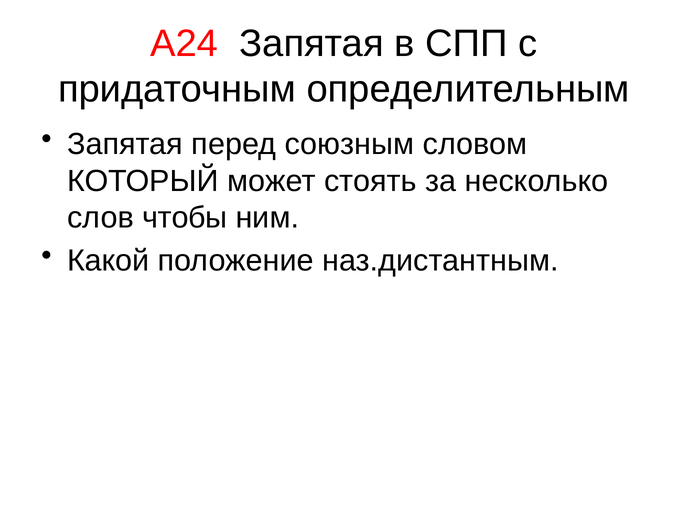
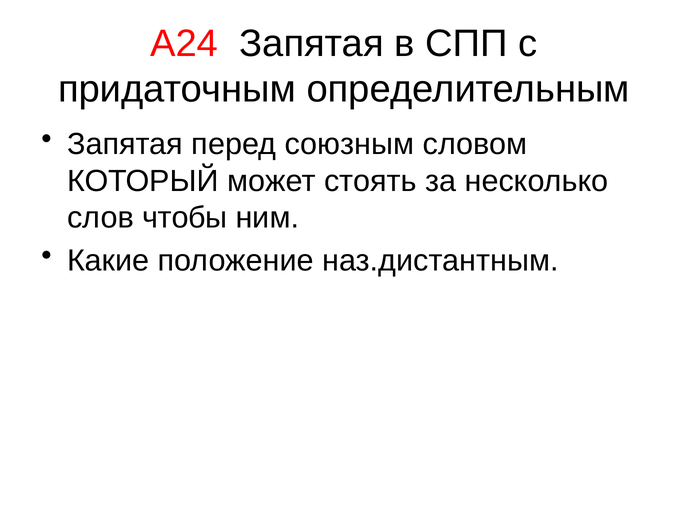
Какой: Какой -> Какие
